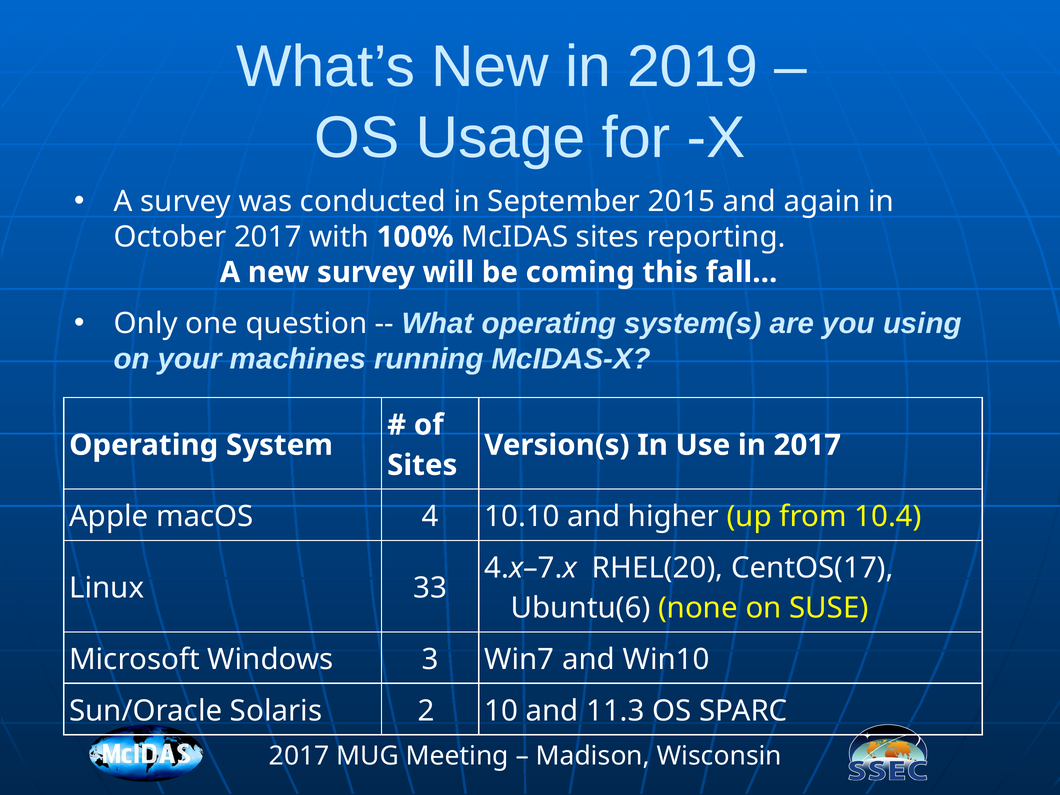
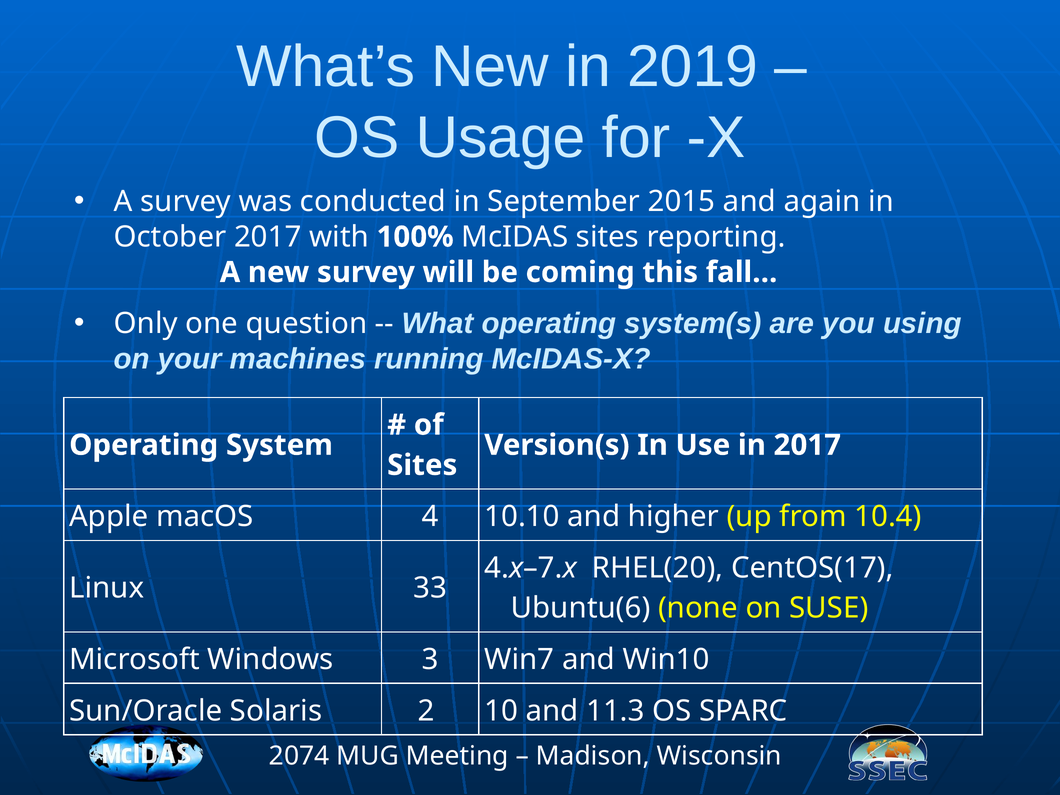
2017 at (299, 756): 2017 -> 2074
